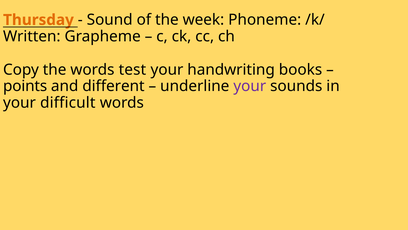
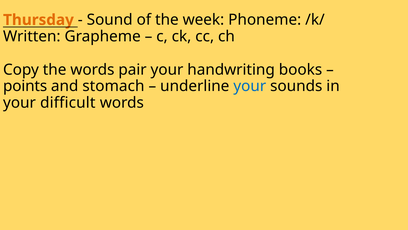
test: test -> pair
different: different -> stomach
your at (250, 86) colour: purple -> blue
